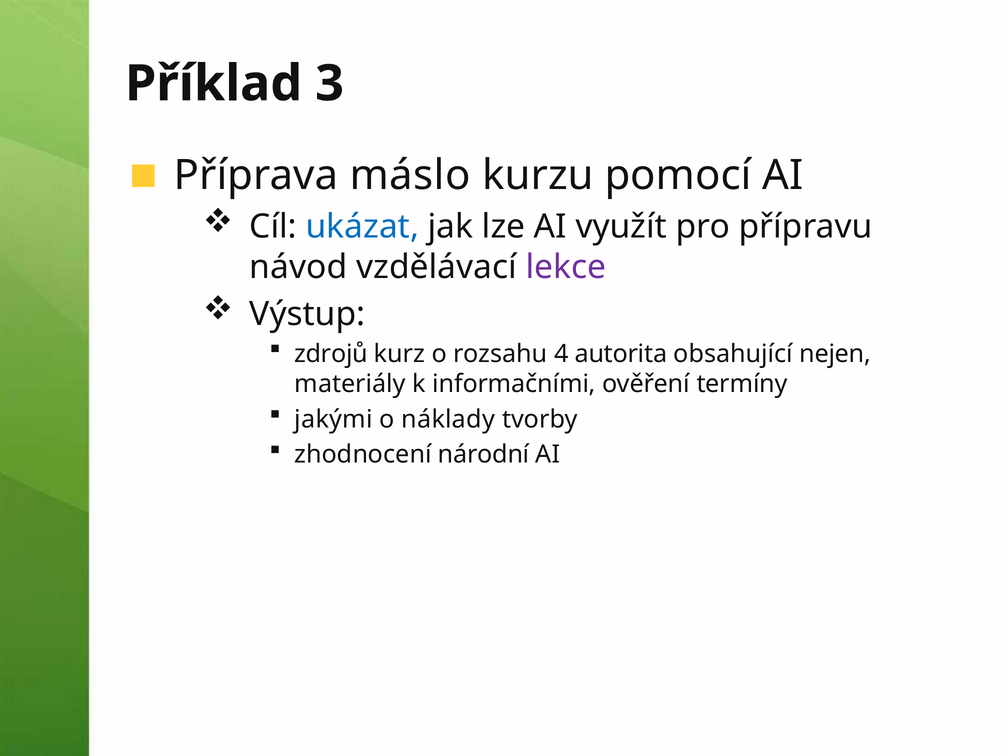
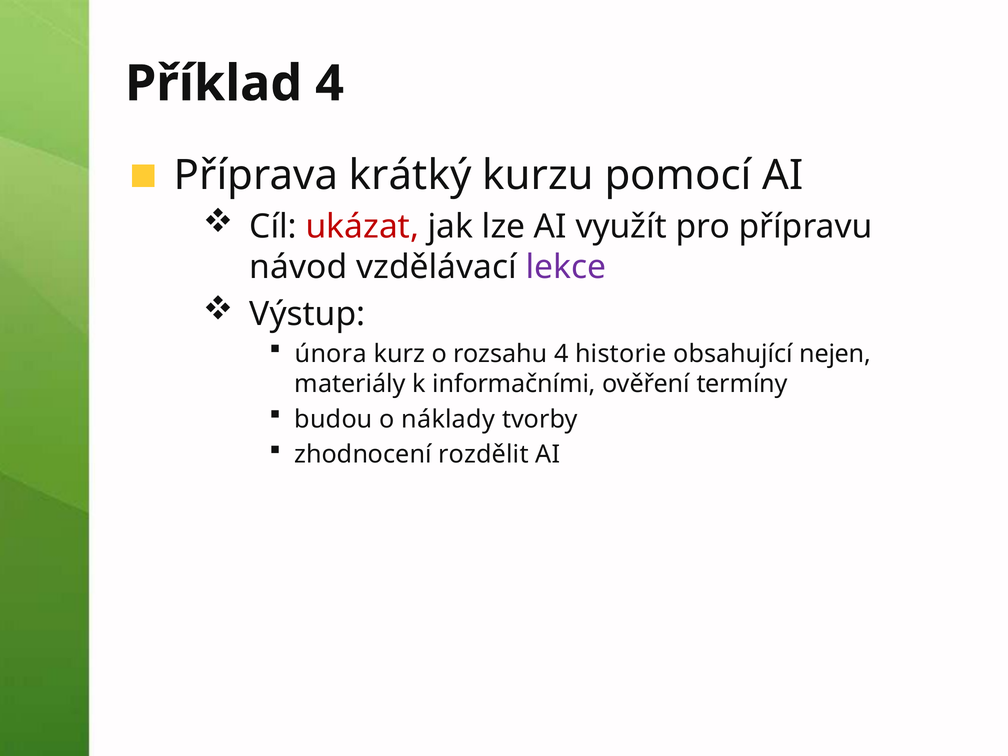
Příklad 3: 3 -> 4
máslo: máslo -> krátký
ukázat colour: blue -> red
zdrojů: zdrojů -> února
autorita: autorita -> historie
jakými: jakými -> budou
národní: národní -> rozdělit
